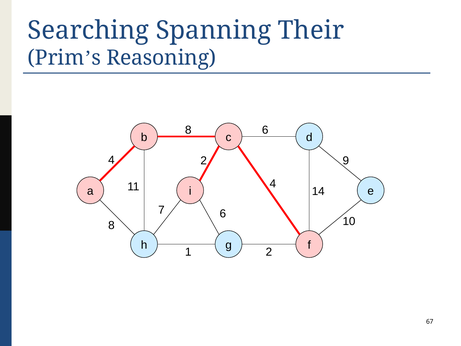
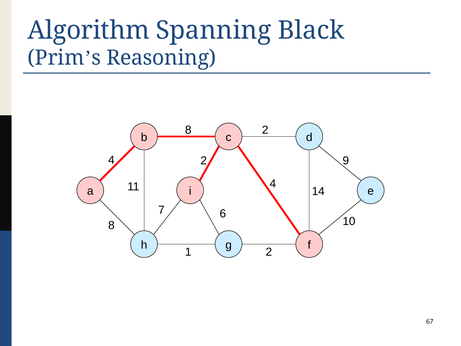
Searching: Searching -> Algorithm
Their: Their -> Black
6 at (265, 130): 6 -> 2
